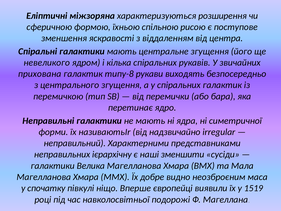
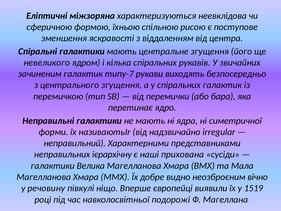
розширення: розширення -> неевклідова
прихована: прихована -> зачиненим
типу-8: типу-8 -> типу-7
зменшити: зменшити -> прихована
маса: маса -> вічно
спочатку: спочатку -> речовину
